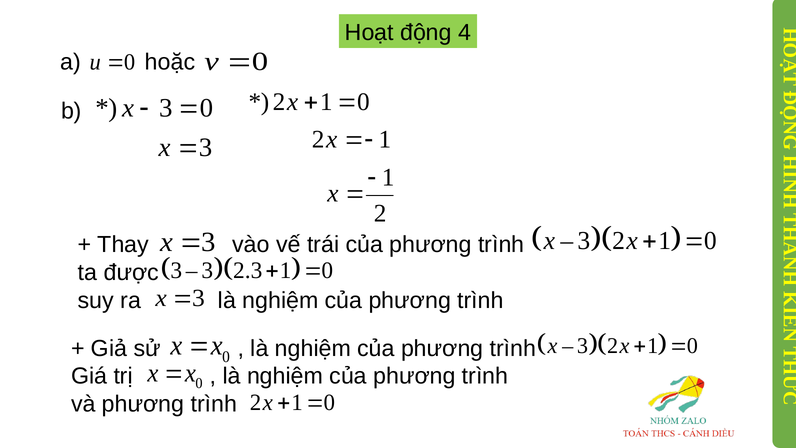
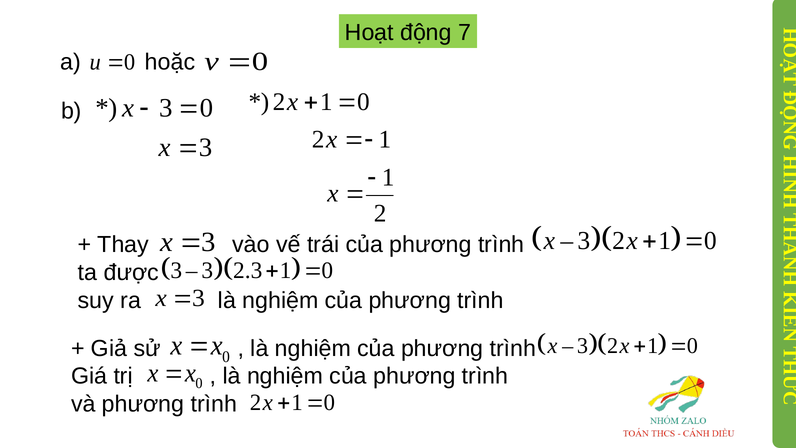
4: 4 -> 7
